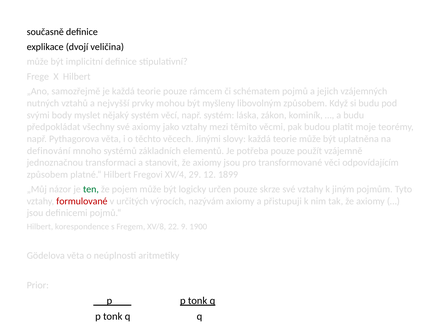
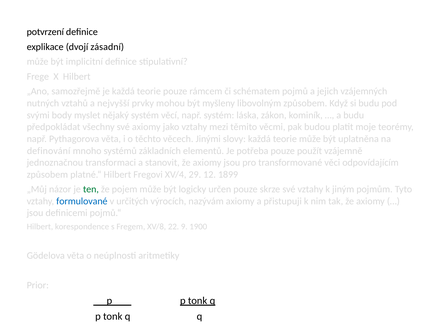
současně: současně -> potvrzení
veličina: veličina -> zásadní
formulované colour: red -> blue
